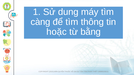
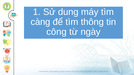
hoặc: hoặc -> công
bằng: bằng -> ngày
